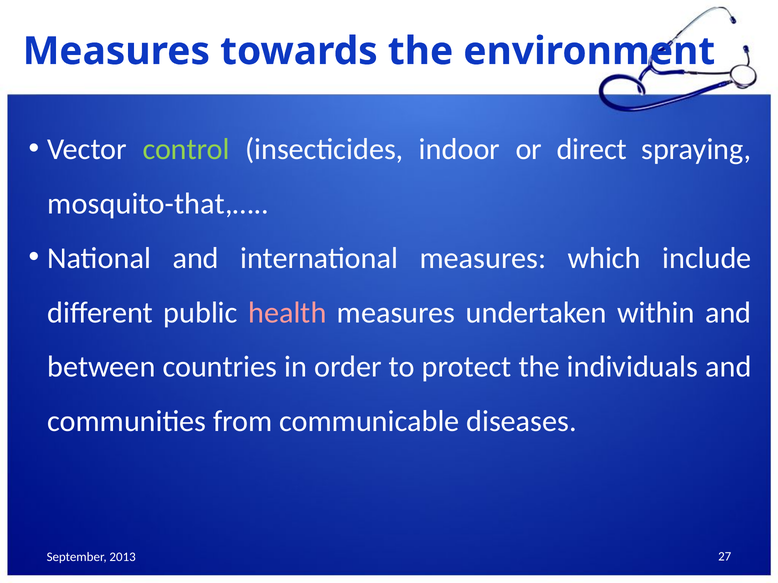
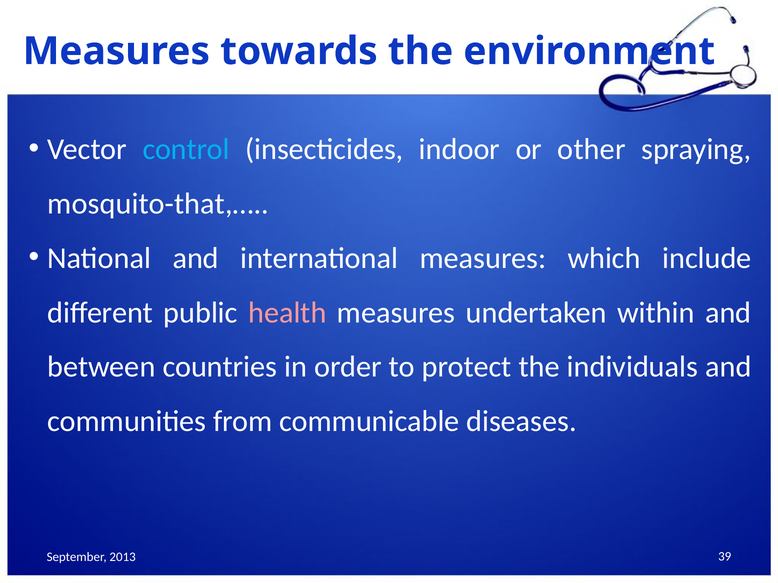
control colour: light green -> light blue
direct: direct -> other
27: 27 -> 39
